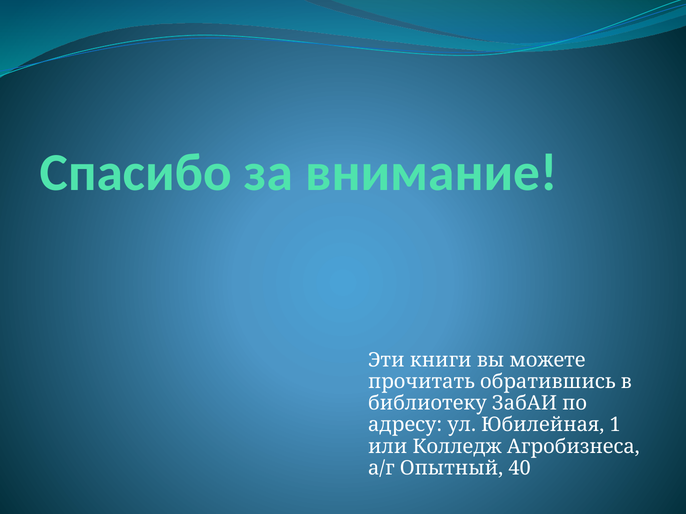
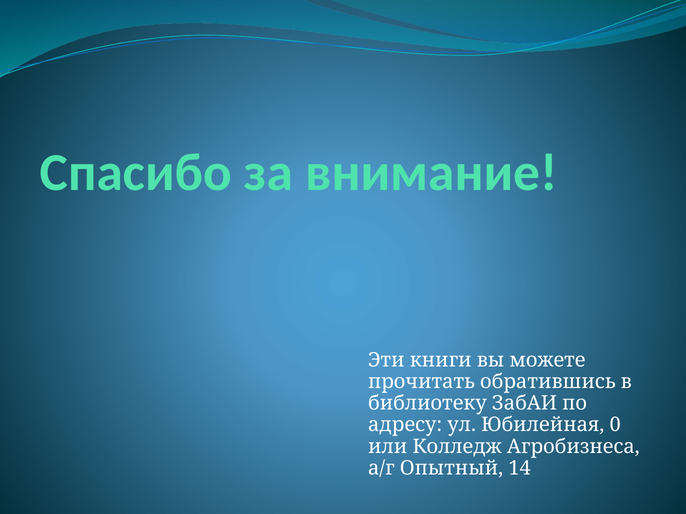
1: 1 -> 0
40: 40 -> 14
